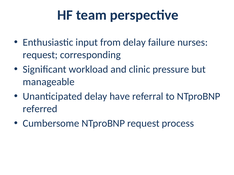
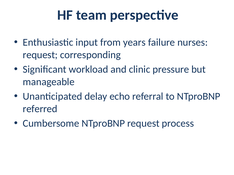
from delay: delay -> years
have: have -> echo
